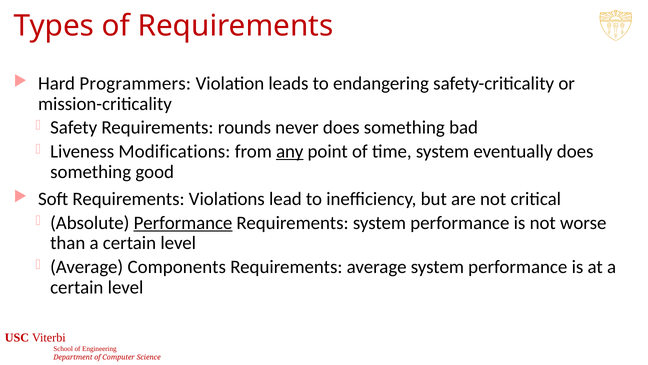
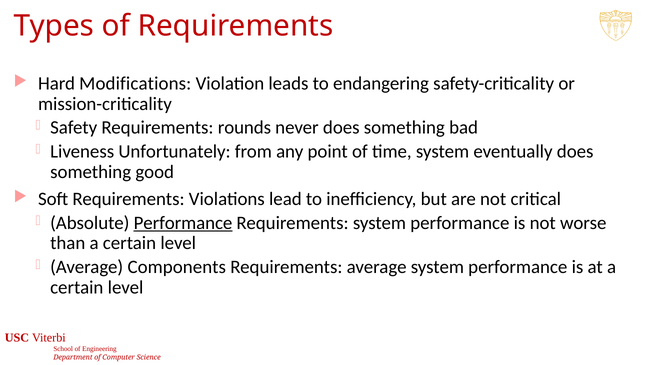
Programmers: Programmers -> Modifications
Modifications: Modifications -> Unfortunately
any underline: present -> none
